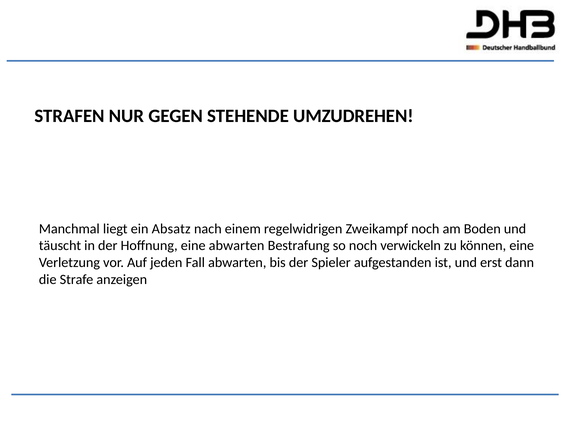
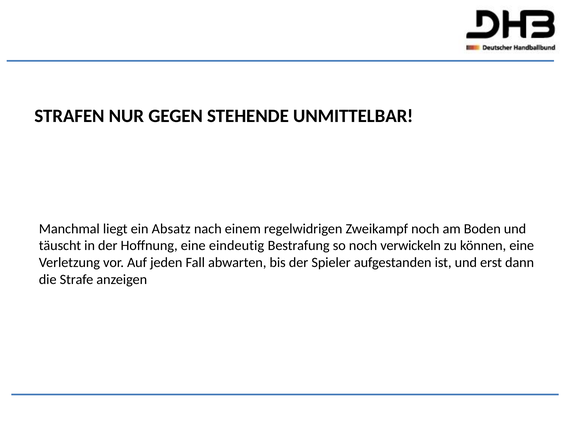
UMZUDREHEN: UMZUDREHEN -> UNMITTELBAR
eine abwarten: abwarten -> eindeutig
